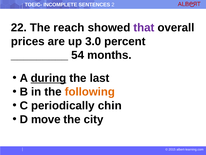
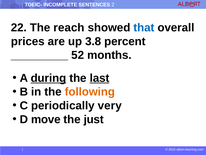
that colour: purple -> blue
3.0: 3.0 -> 3.8
54: 54 -> 52
last underline: none -> present
chin: chin -> very
city: city -> just
